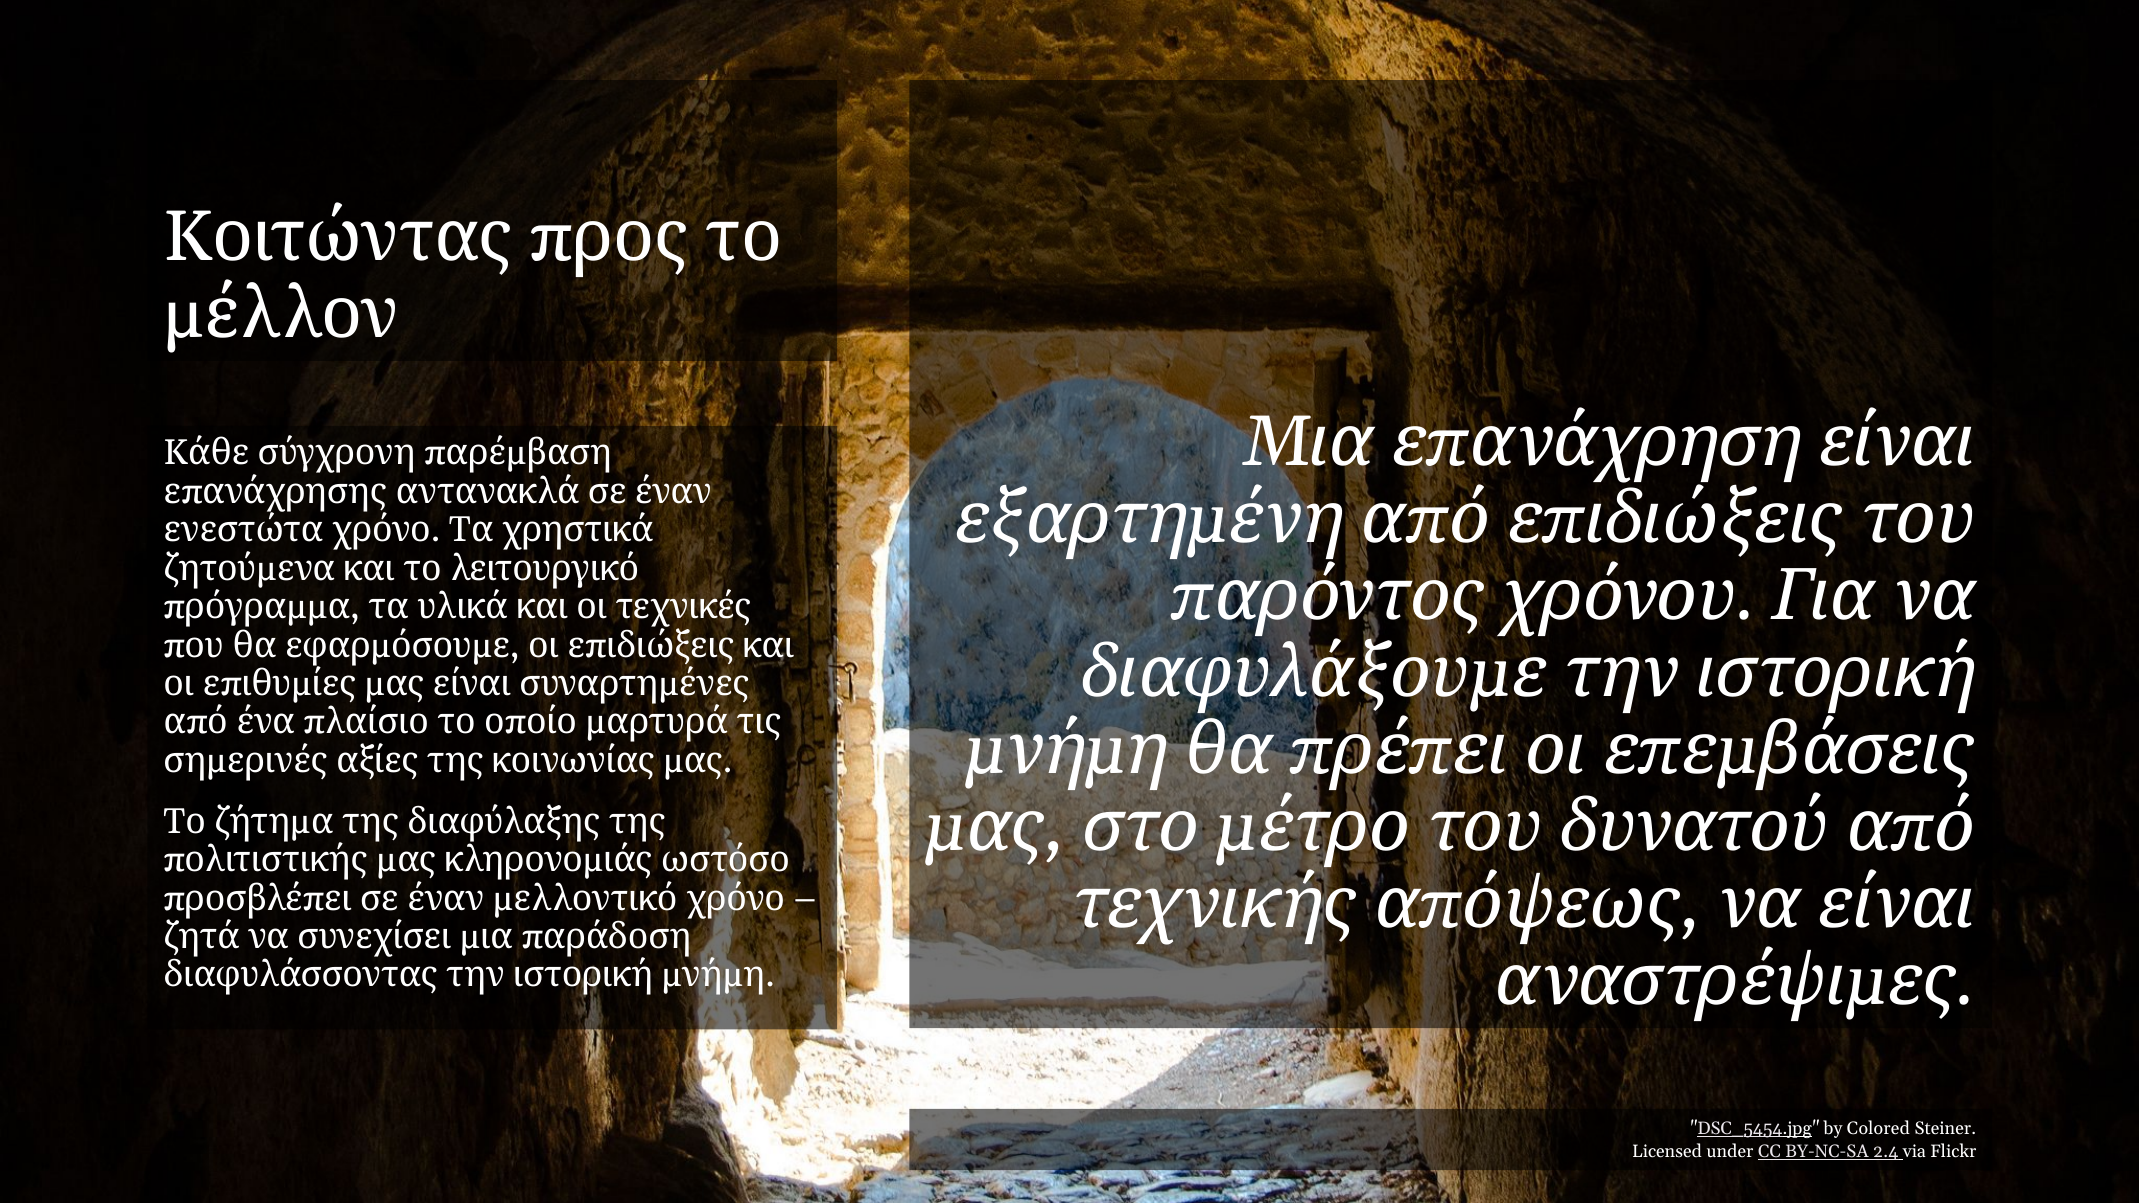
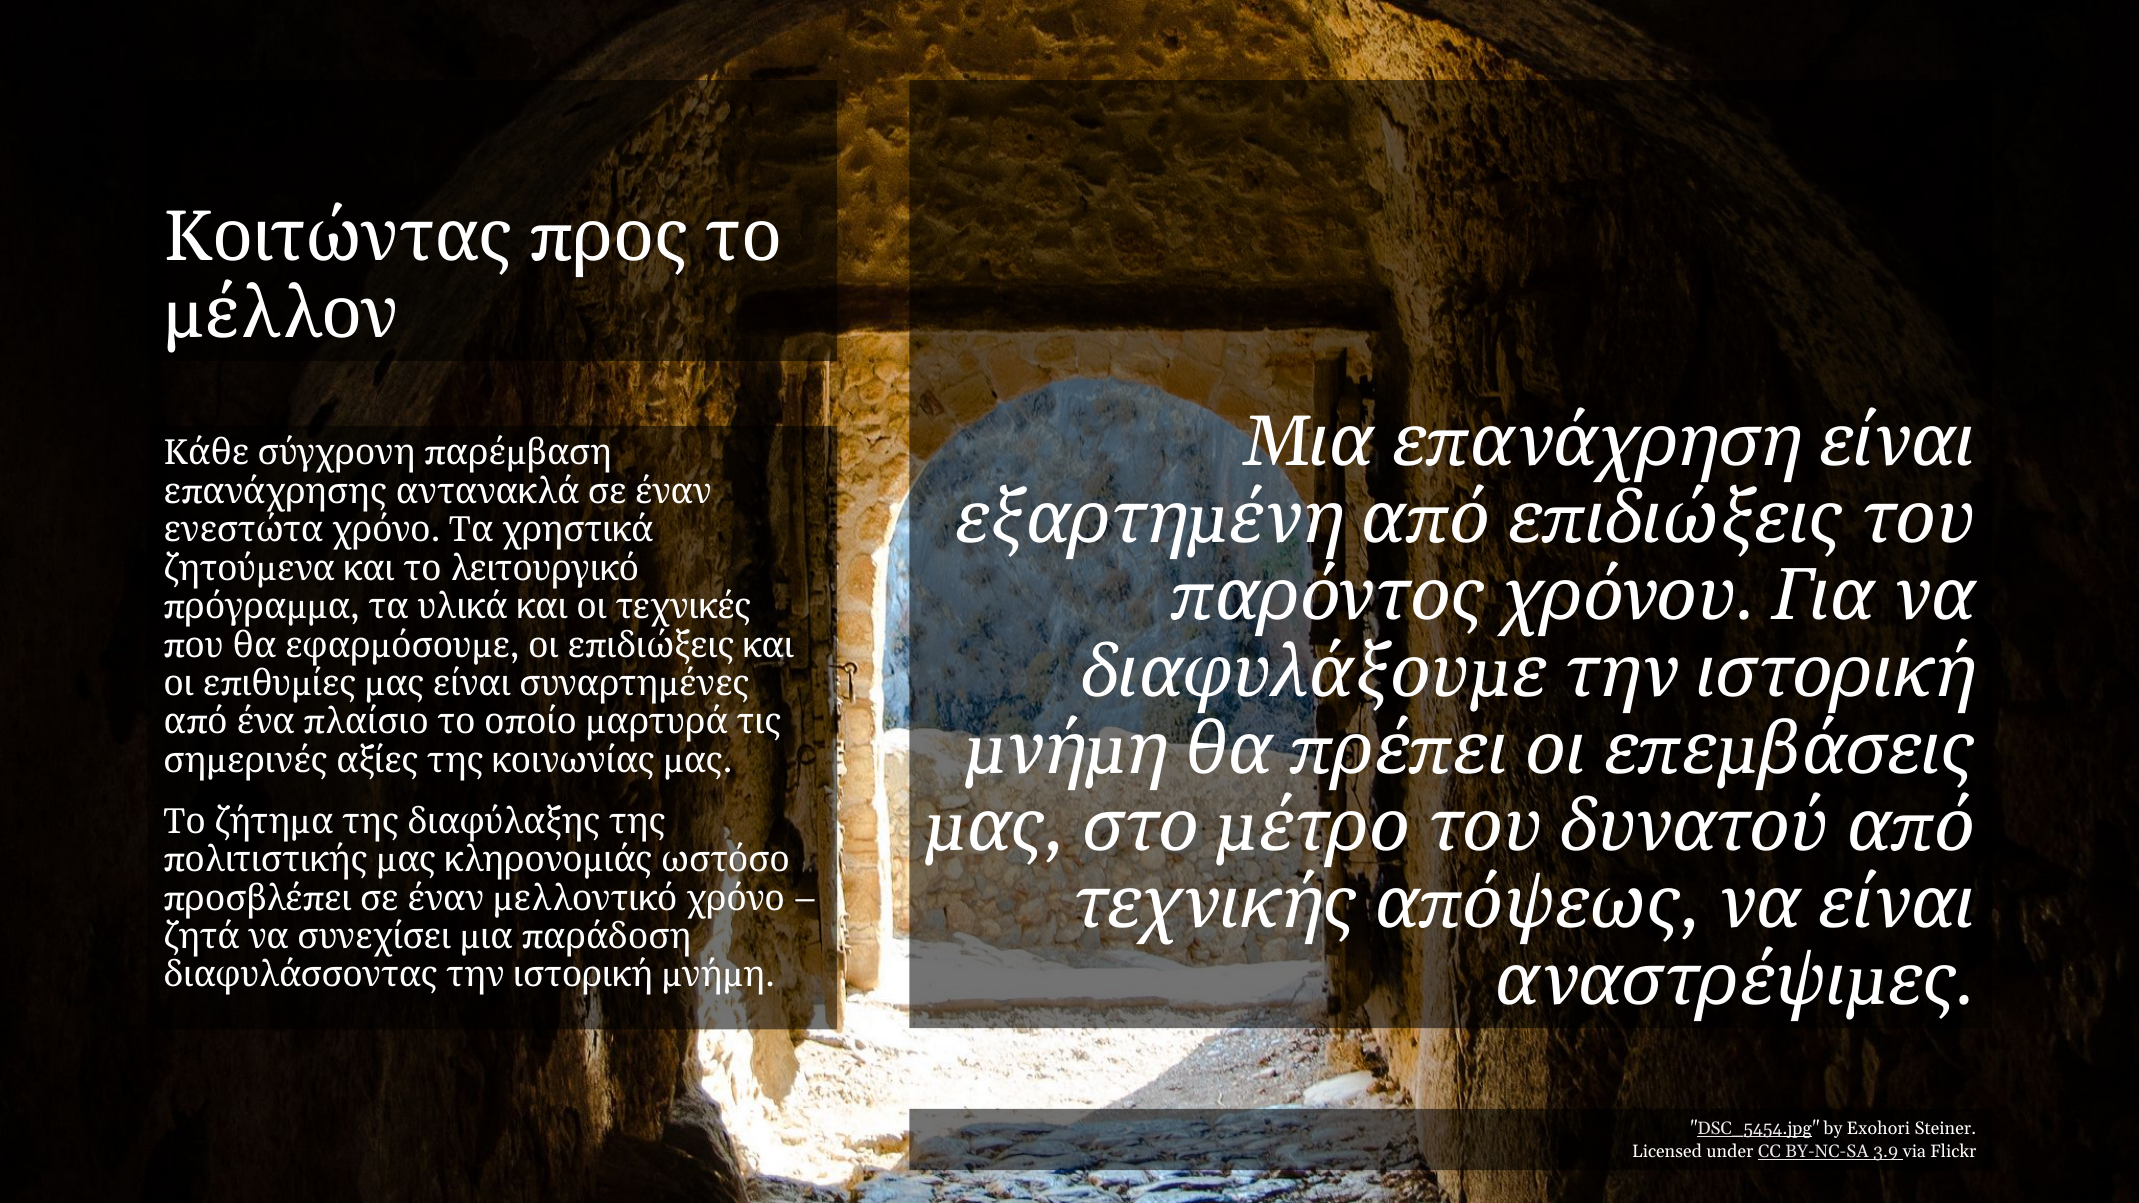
Colored: Colored -> Exohori
2.4: 2.4 -> 3.9
